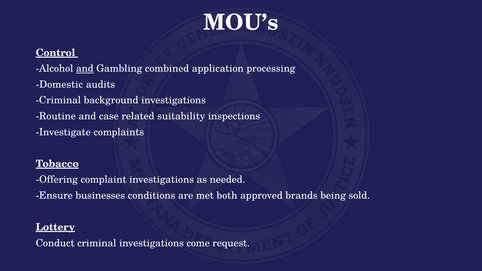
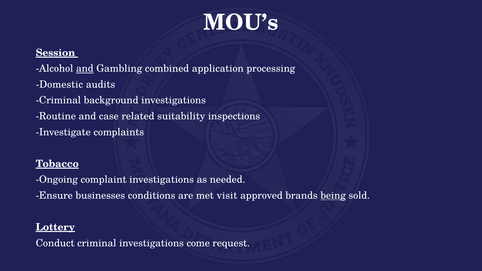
Control: Control -> Session
Offering: Offering -> Ongoing
both: both -> visit
being underline: none -> present
